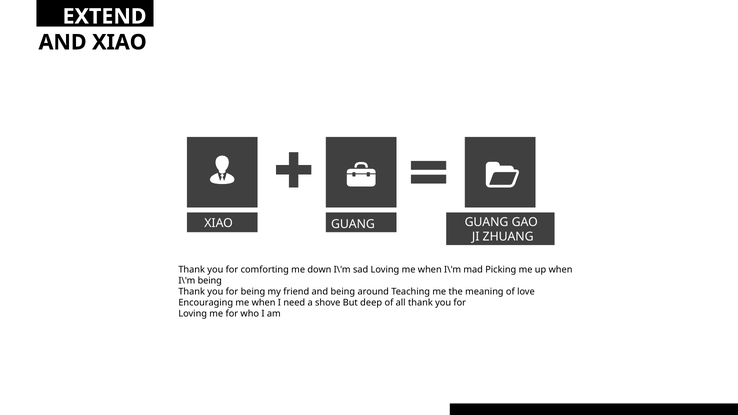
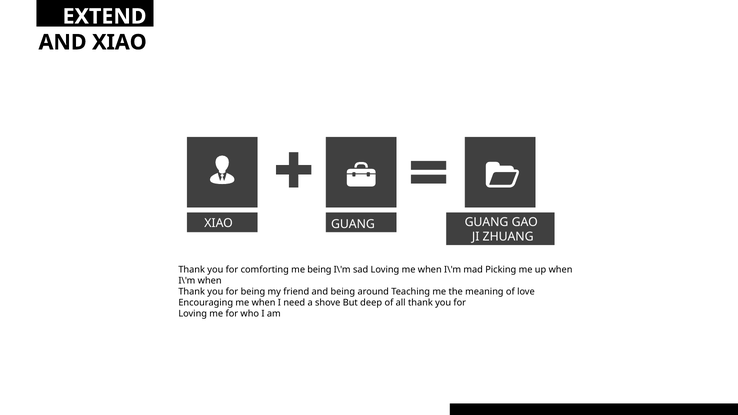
me down: down -> being
I\'m being: being -> when
